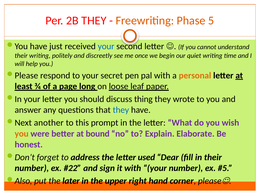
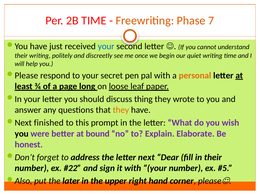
2B THEY: THEY -> TIME
5: 5 -> 7
they at (121, 110) colour: blue -> orange
another: another -> finished
you at (22, 134) colour: orange -> black
used: used -> next
